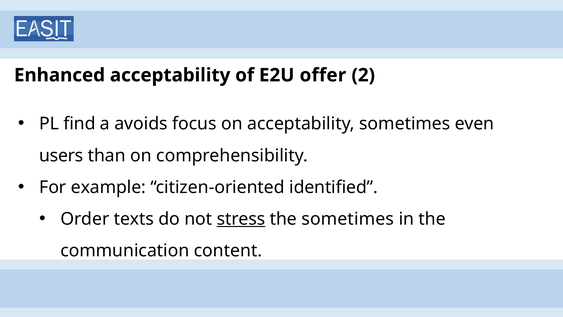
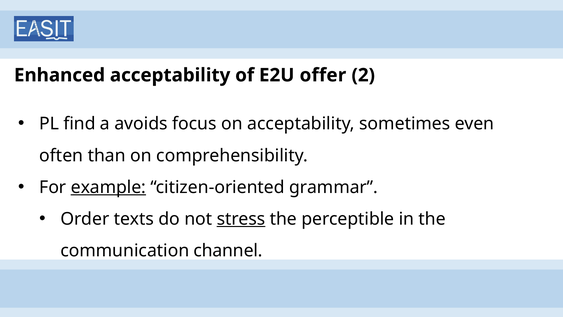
users: users -> often
example underline: none -> present
identified: identified -> grammar
the sometimes: sometimes -> perceptible
content: content -> channel
